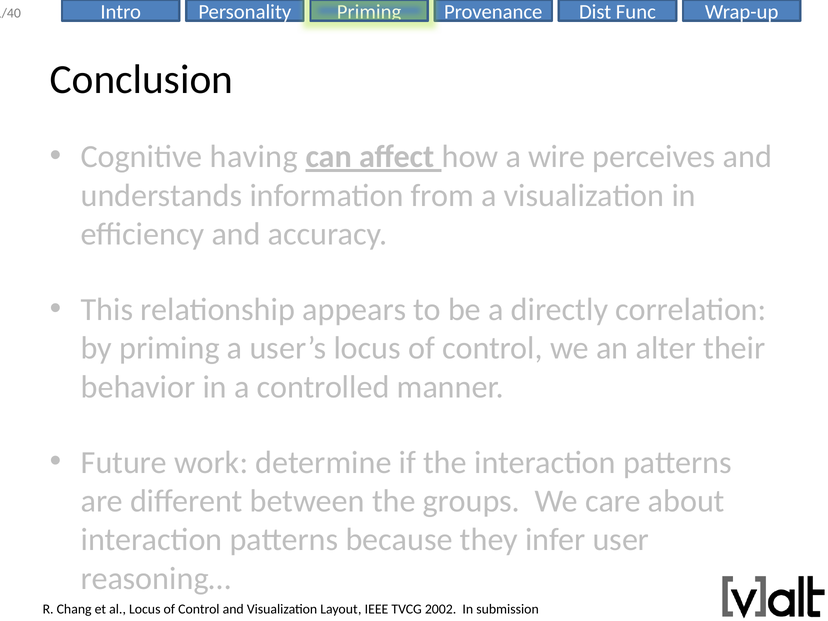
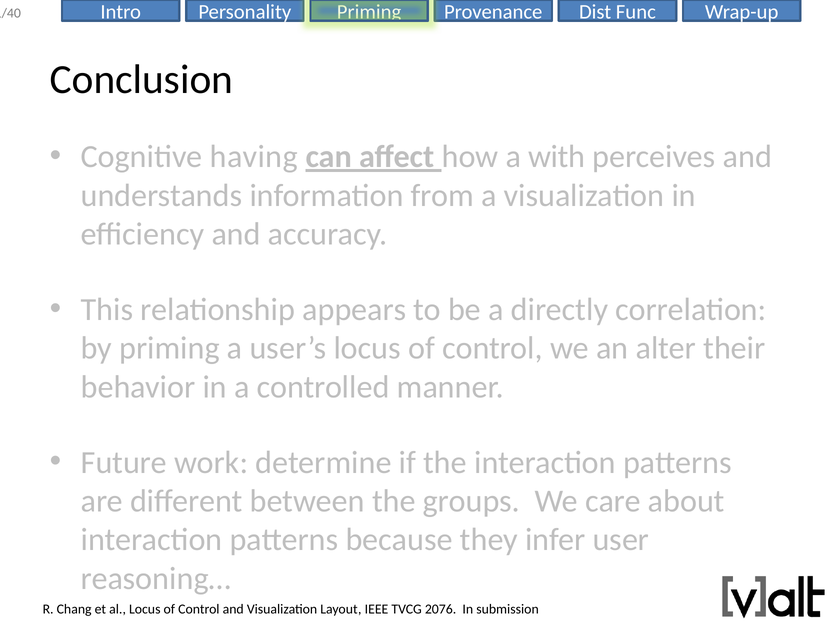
wire: wire -> with
2002: 2002 -> 2076
